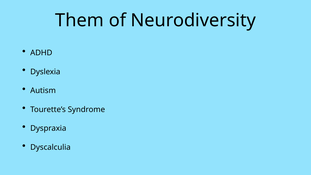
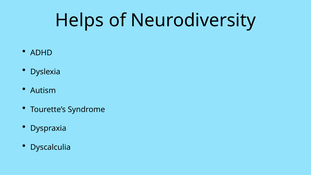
Them: Them -> Helps
